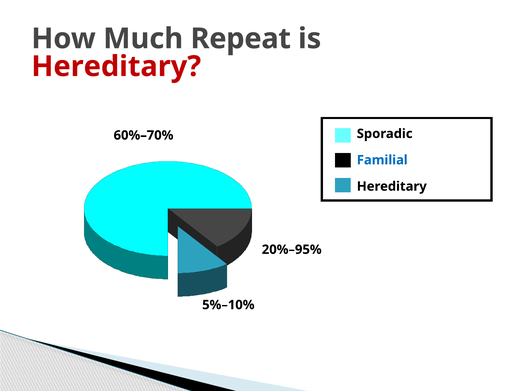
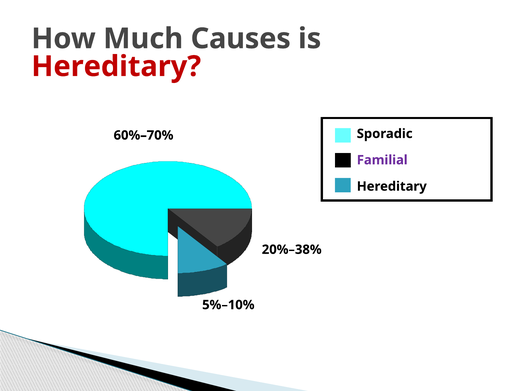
Repeat: Repeat -> Causes
Familial colour: blue -> purple
20%–95%: 20%–95% -> 20%–38%
